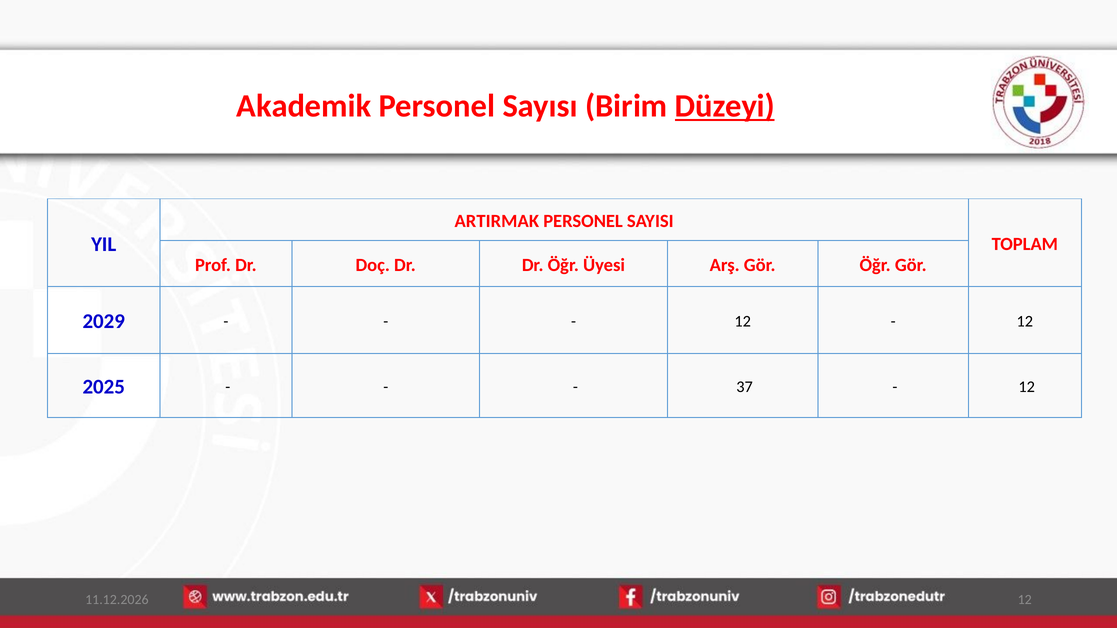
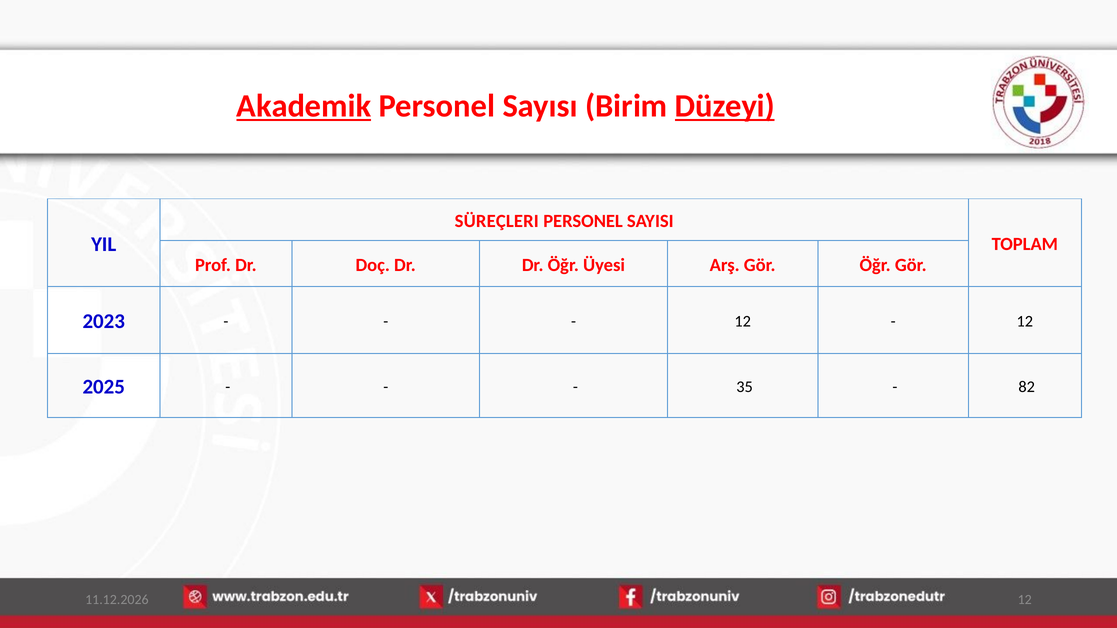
Akademik underline: none -> present
ARTIRMAK: ARTIRMAK -> SÜREÇLERI
2029: 2029 -> 2023
37: 37 -> 35
12 at (1027, 387): 12 -> 82
